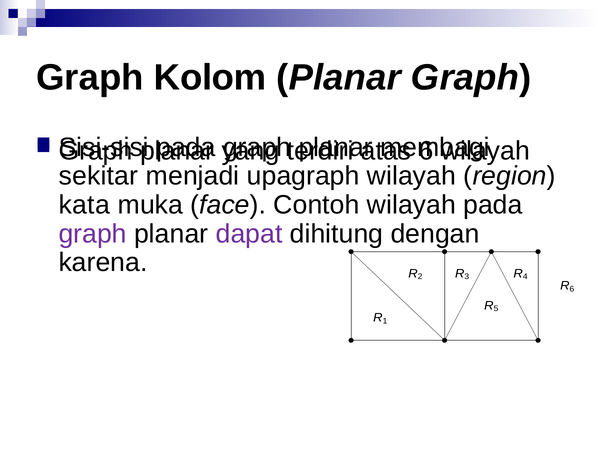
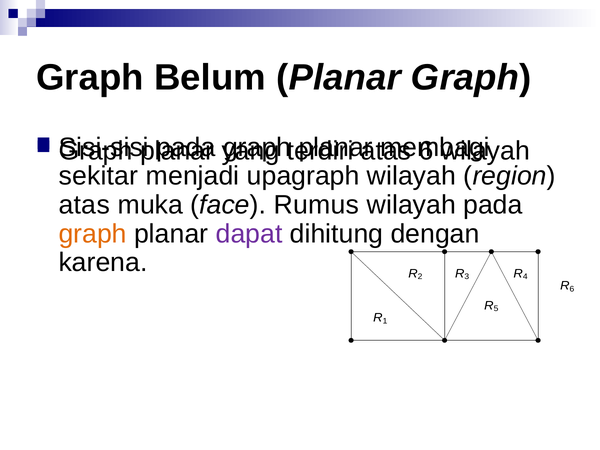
Kolom: Kolom -> Belum
kata at (84, 205): kata -> atas
Contoh: Contoh -> Rumus
graph at (93, 234) colour: purple -> orange
